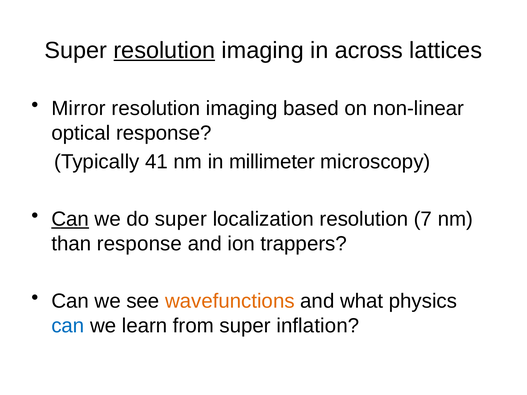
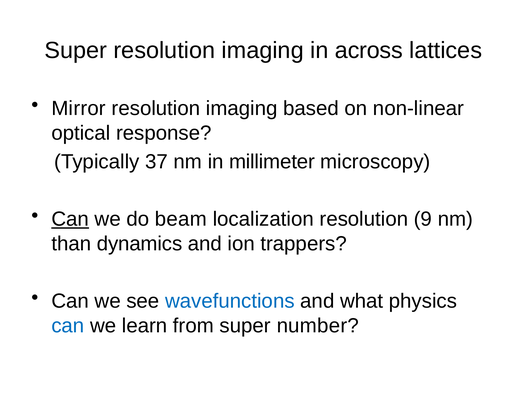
resolution at (164, 50) underline: present -> none
41: 41 -> 37
do super: super -> beam
7: 7 -> 9
than response: response -> dynamics
wavefunctions colour: orange -> blue
inflation: inflation -> number
